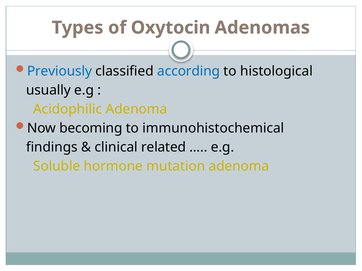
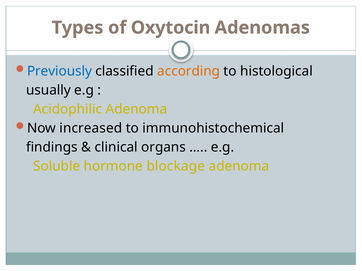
according colour: blue -> orange
becoming: becoming -> increased
related: related -> organs
mutation: mutation -> blockage
